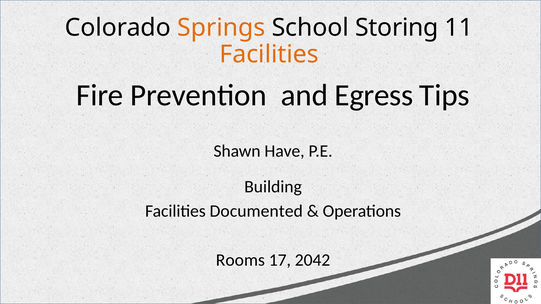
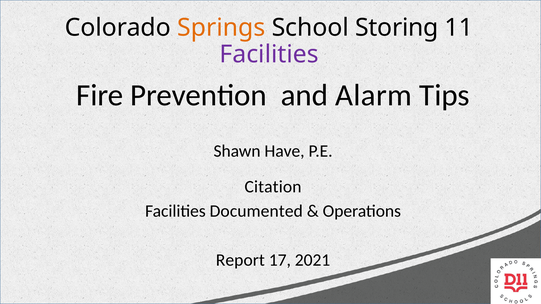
Facilities at (269, 55) colour: orange -> purple
Egress: Egress -> Alarm
Building: Building -> Citation
Rooms: Rooms -> Report
2042: 2042 -> 2021
